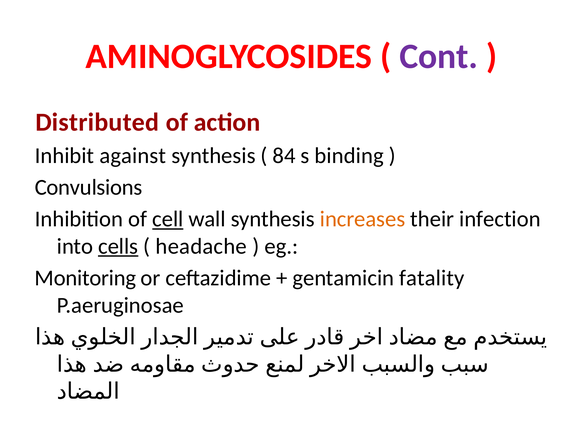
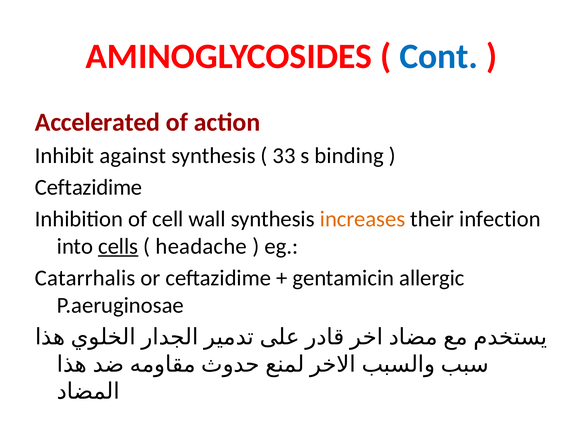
Cont colour: purple -> blue
Distributed: Distributed -> Accelerated
84: 84 -> 33
Convulsions at (89, 188): Convulsions -> Ceftazidime
cell underline: present -> none
Monitoring: Monitoring -> Catarrhalis
fatality: fatality -> allergic
